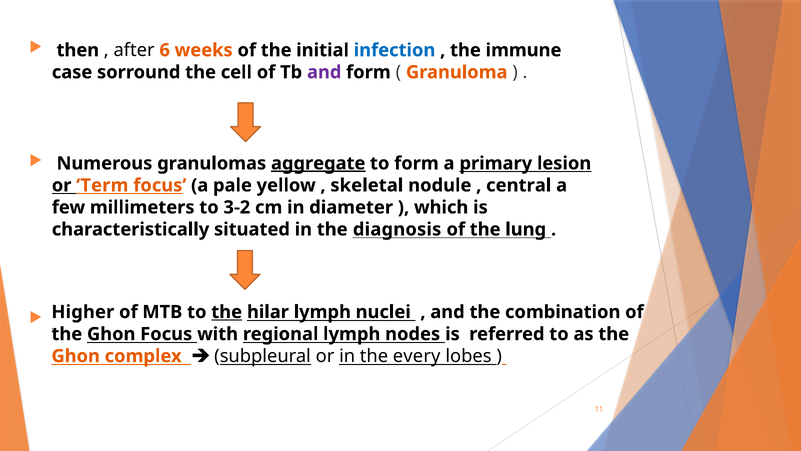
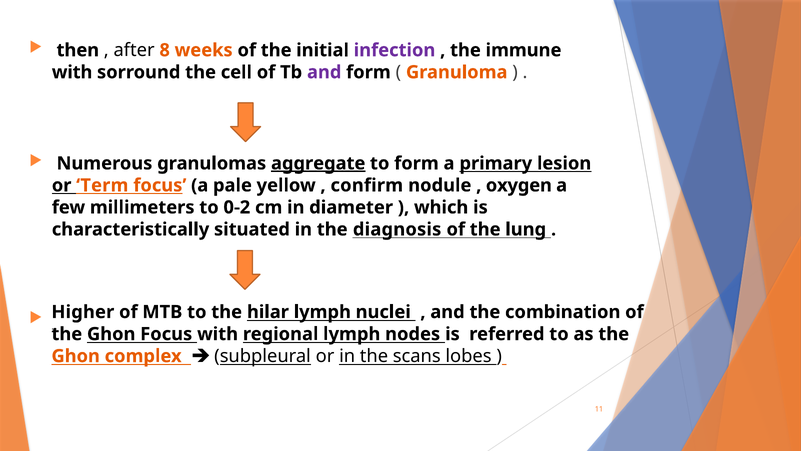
6: 6 -> 8
infection colour: blue -> purple
case at (72, 72): case -> with
skeletal: skeletal -> confirm
central: central -> oxygen
3-2: 3-2 -> 0-2
the at (227, 312) underline: present -> none
every: every -> scans
